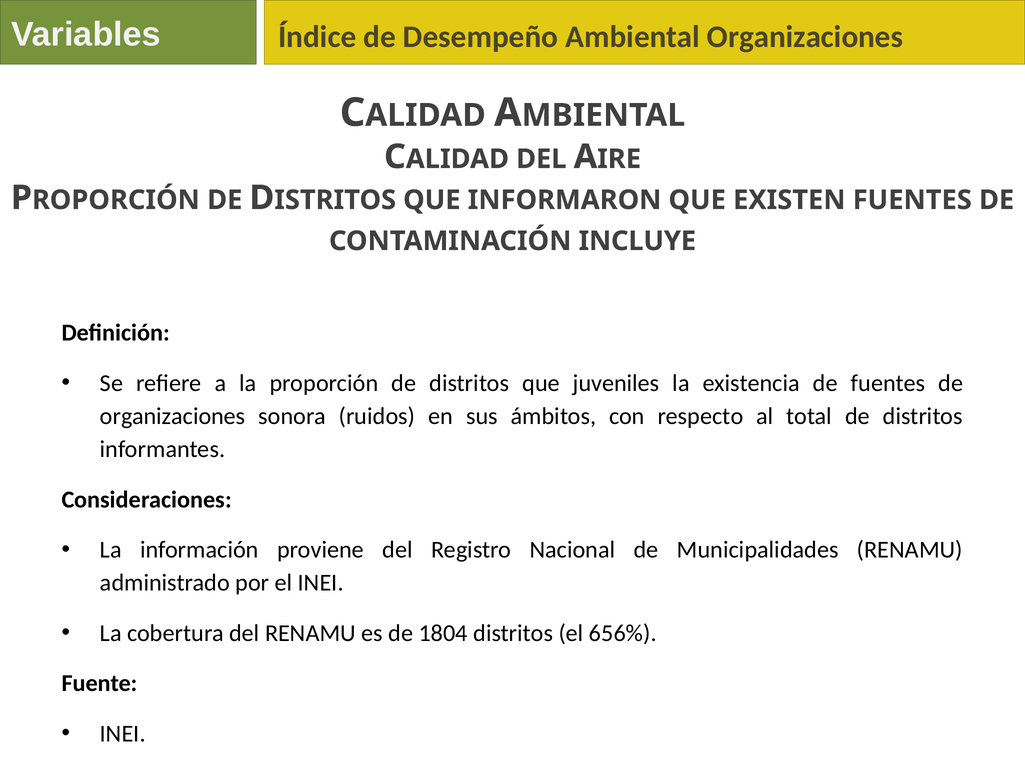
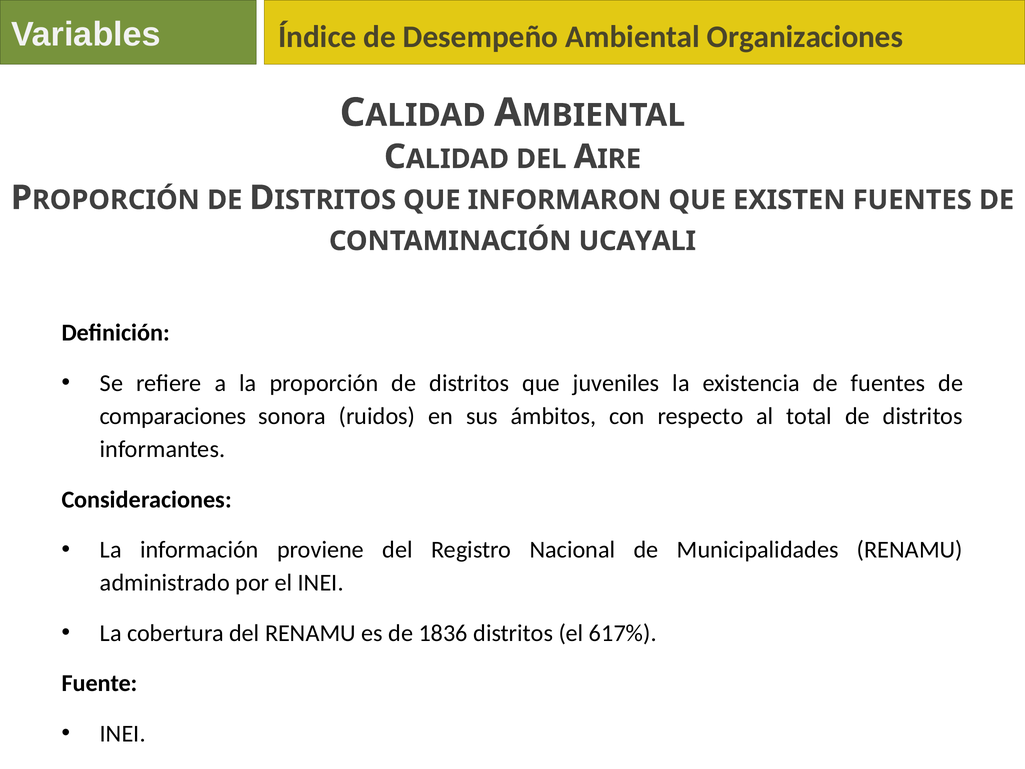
INCLUYE: INCLUYE -> UCAYALI
organizaciones at (173, 416): organizaciones -> comparaciones
1804: 1804 -> 1836
656%: 656% -> 617%
